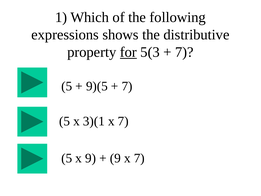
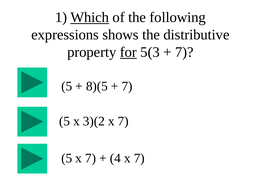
Which underline: none -> present
9)(5: 9)(5 -> 8)(5
3)(1: 3)(1 -> 3)(2
5 x 9: 9 -> 7
9 at (115, 158): 9 -> 4
